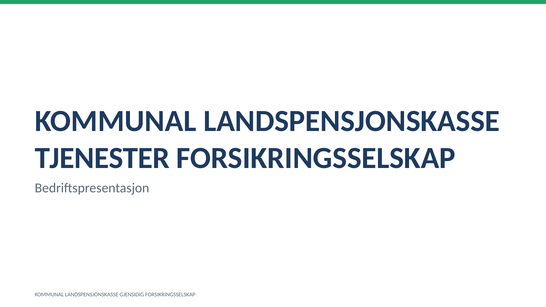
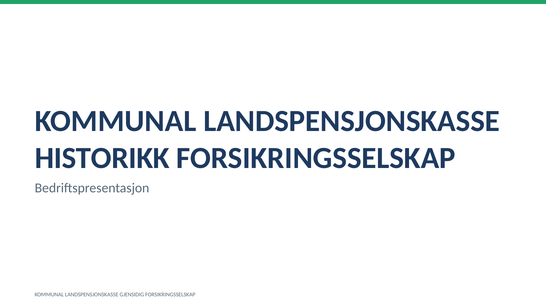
TJENESTER: TJENESTER -> HISTORIKK
